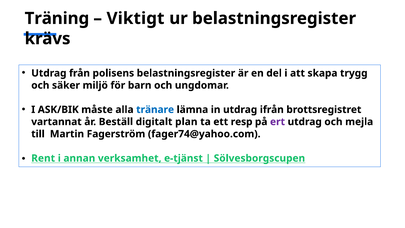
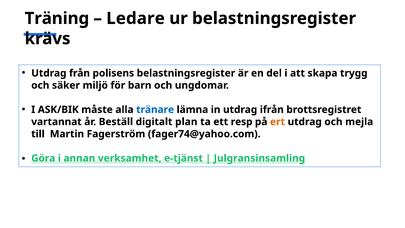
Viktigt: Viktigt -> Ledare
ert colour: purple -> orange
Rent: Rent -> Göra
Sölvesborgscupen: Sölvesborgscupen -> Julgransinsamling
